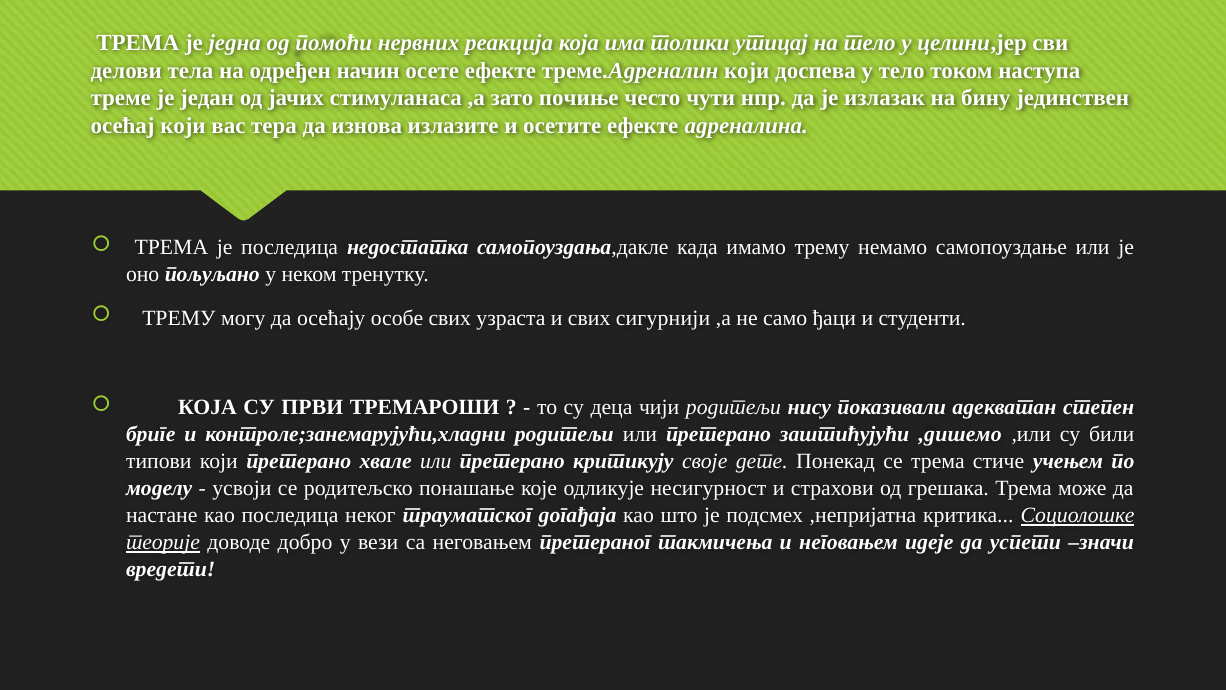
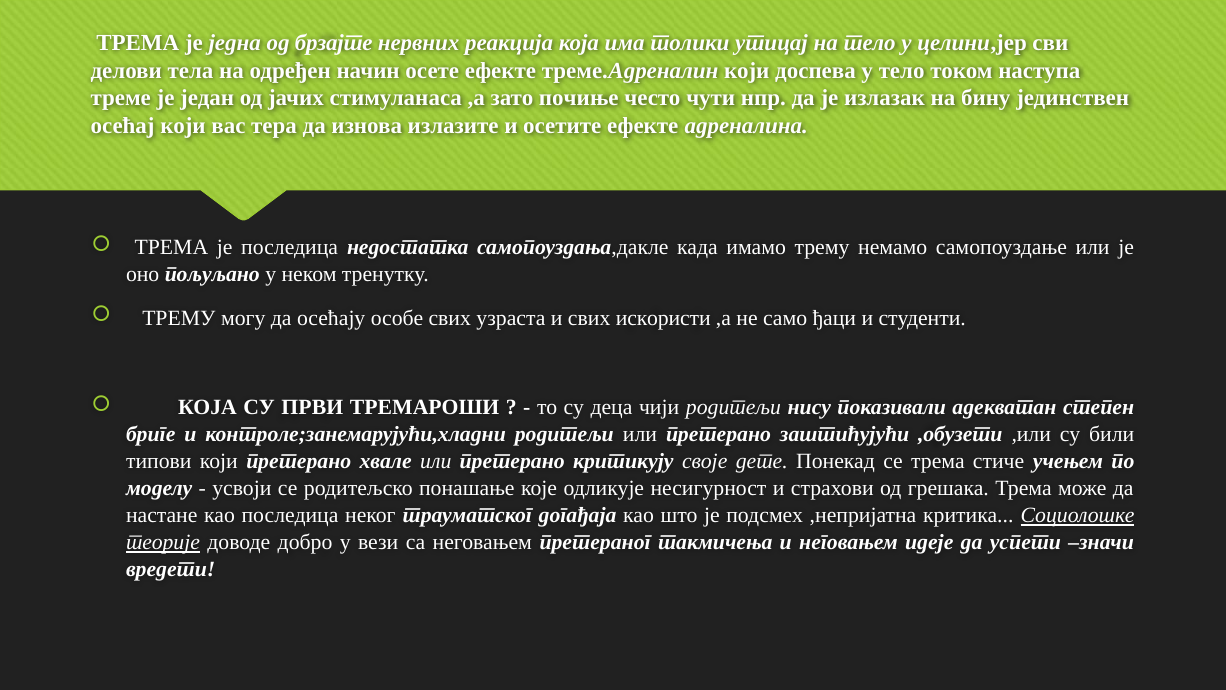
помоћи: помоћи -> брзајте
сигурнији: сигурнији -> искористи
,дишемо: ,дишемо -> ,обузети
